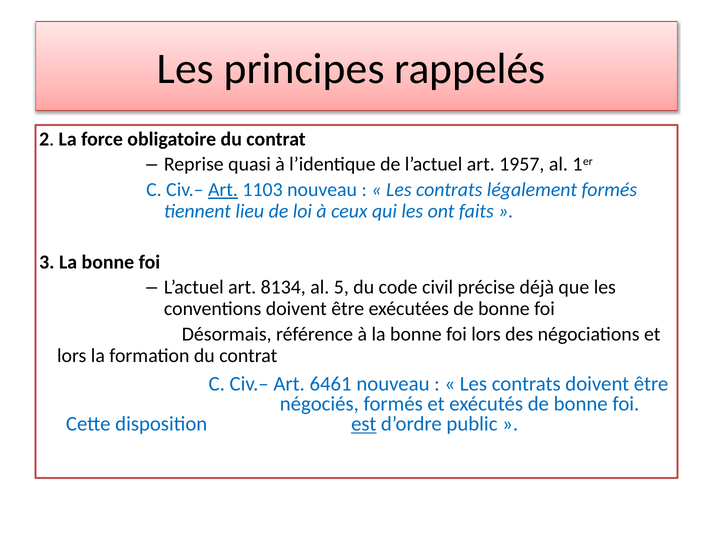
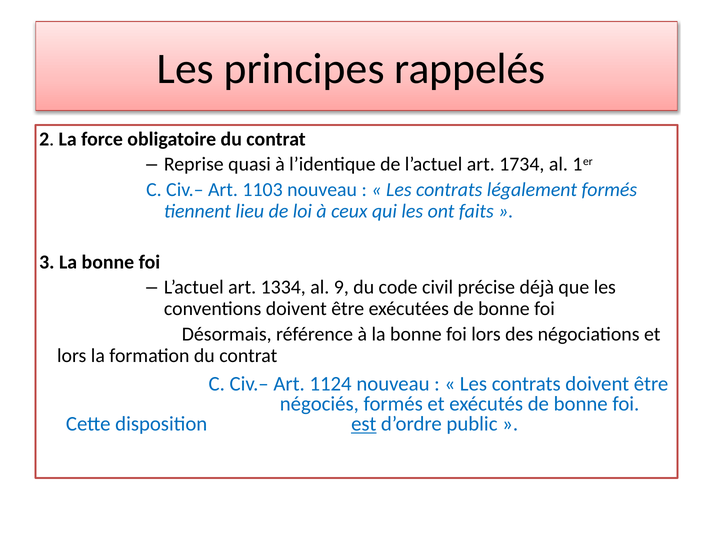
1957: 1957 -> 1734
Art at (223, 190) underline: present -> none
8134: 8134 -> 1334
5: 5 -> 9
6461: 6461 -> 1124
